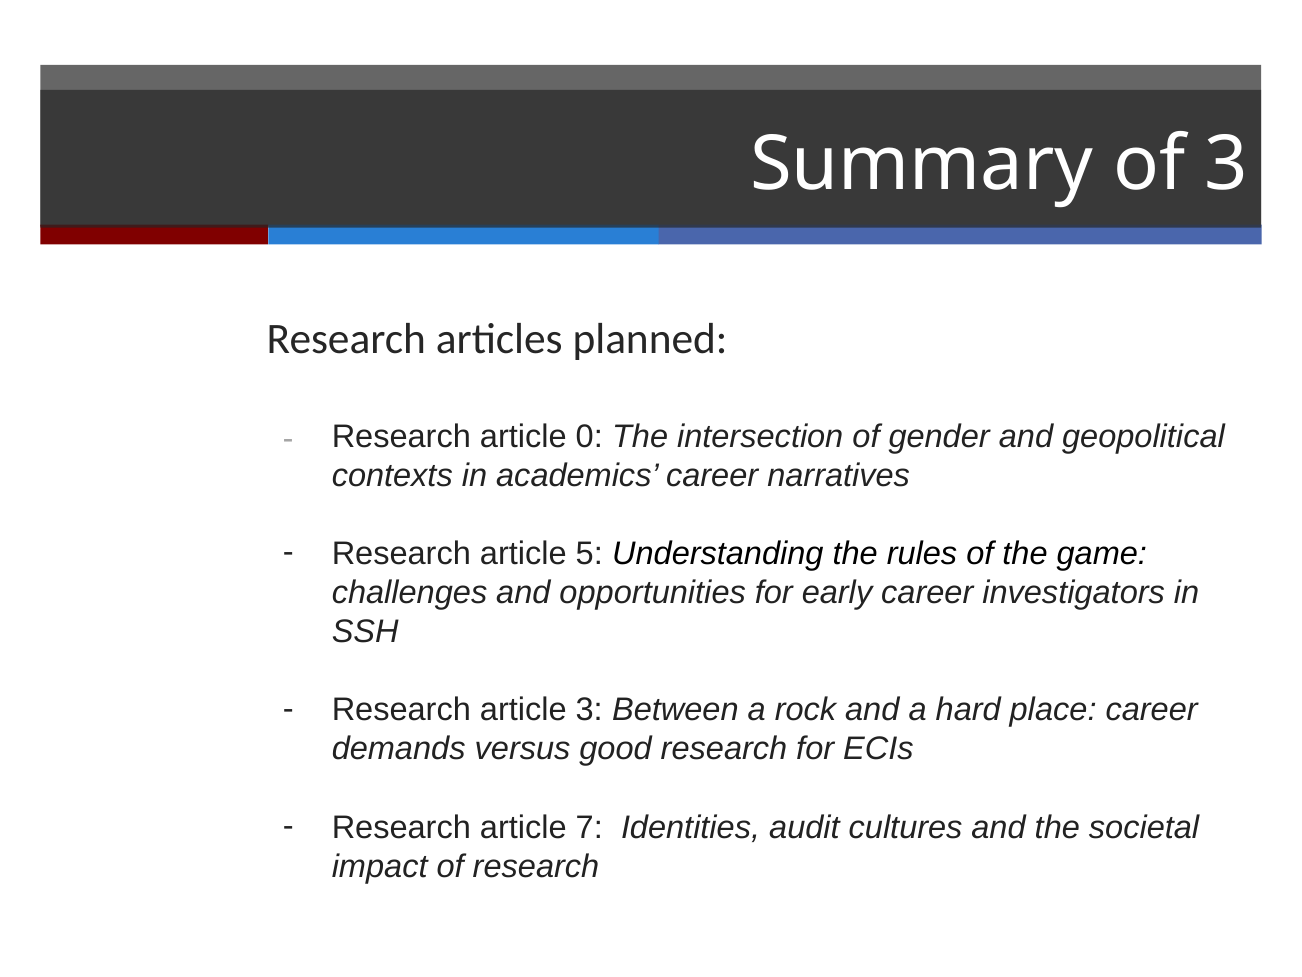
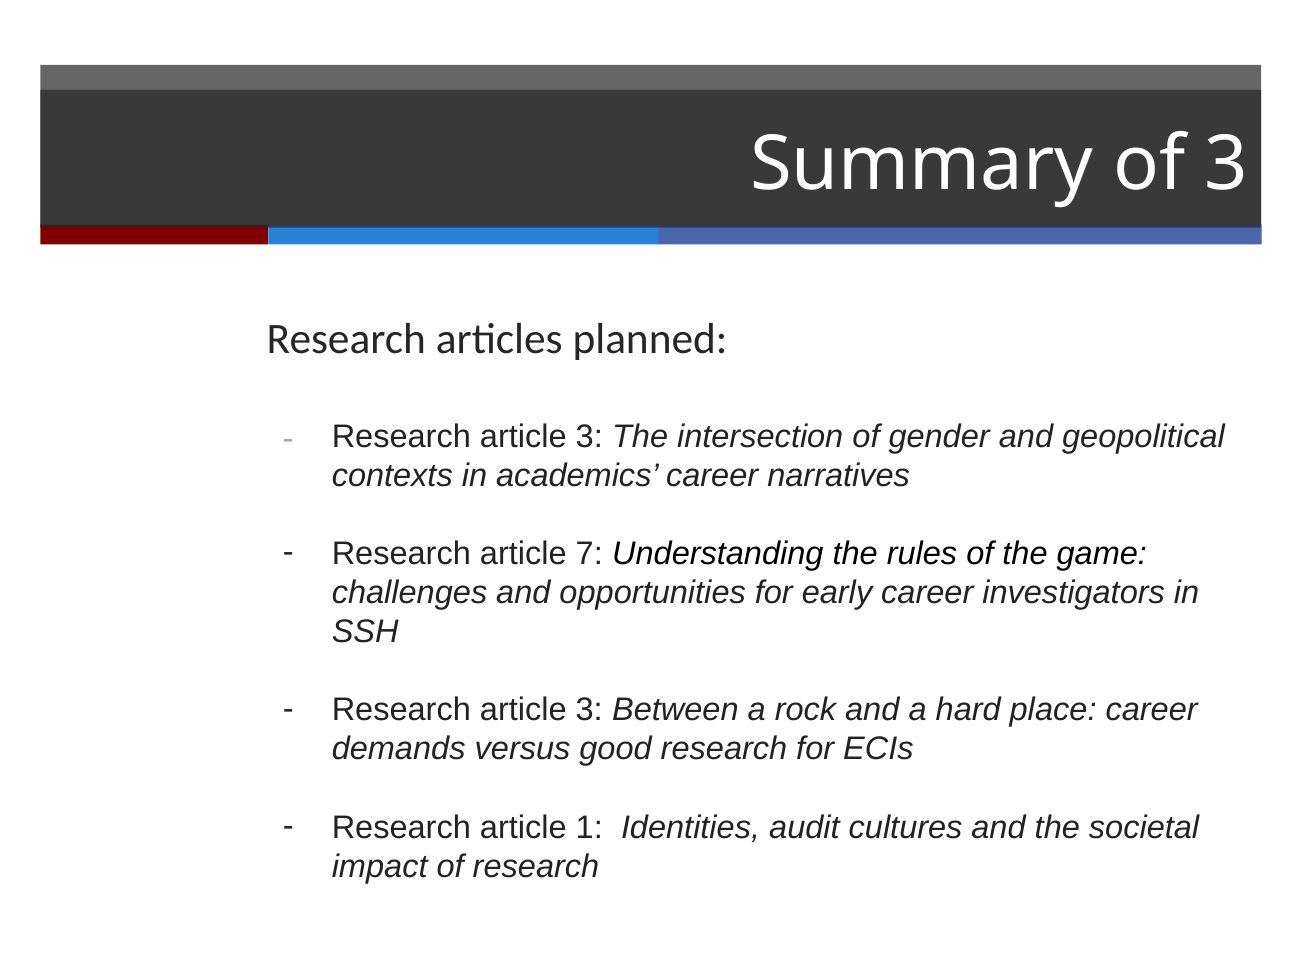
0 at (589, 436): 0 -> 3
5: 5 -> 7
7: 7 -> 1
